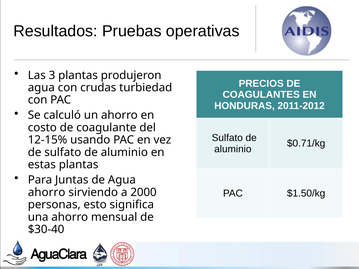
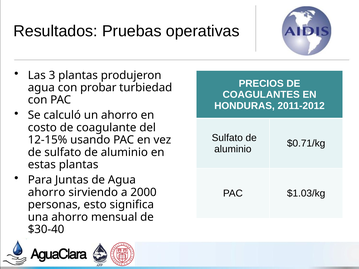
crudas: crudas -> probar
$1.50/kg: $1.50/kg -> $1.03/kg
